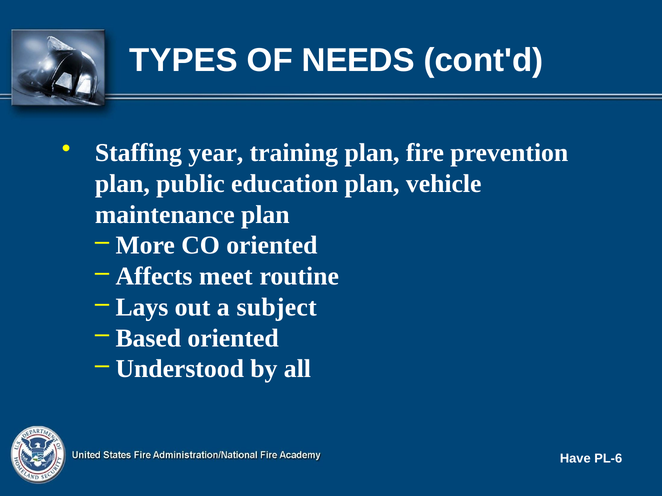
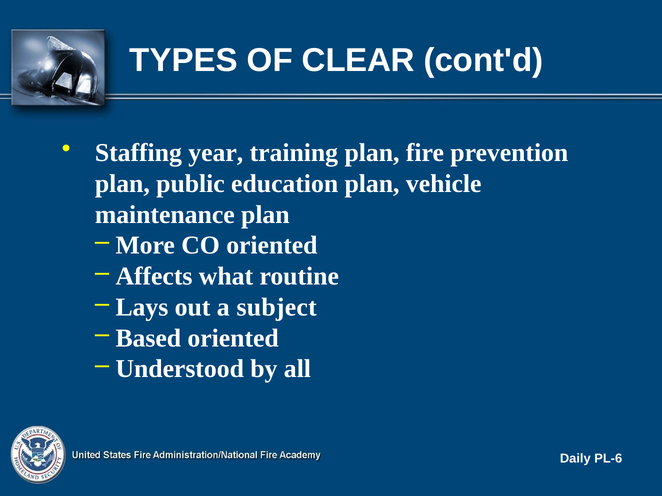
NEEDS: NEEDS -> CLEAR
meet: meet -> what
Have: Have -> Daily
